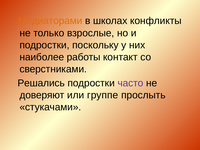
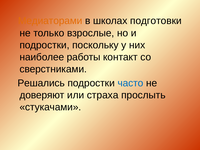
конфликты: конфликты -> подготовки
часто colour: purple -> blue
группе: группе -> страха
